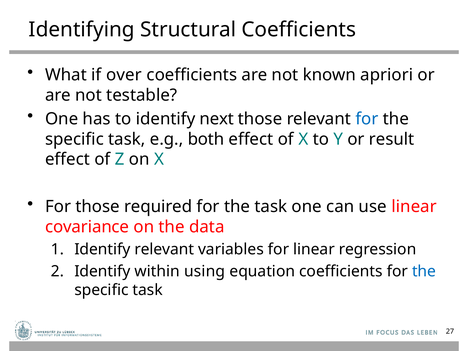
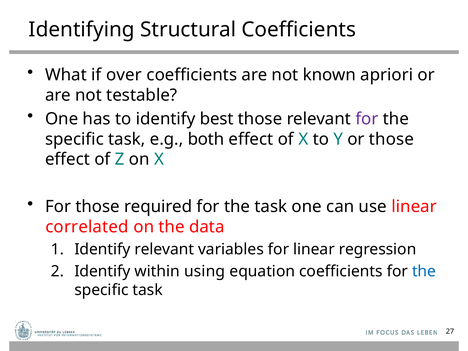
next: next -> best
for at (367, 119) colour: blue -> purple
or result: result -> those
covariance: covariance -> correlated
